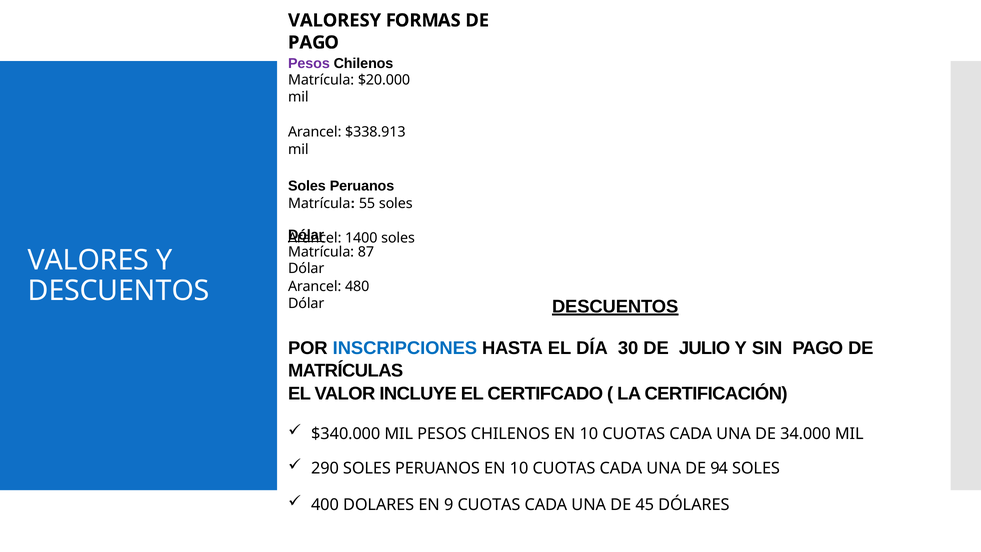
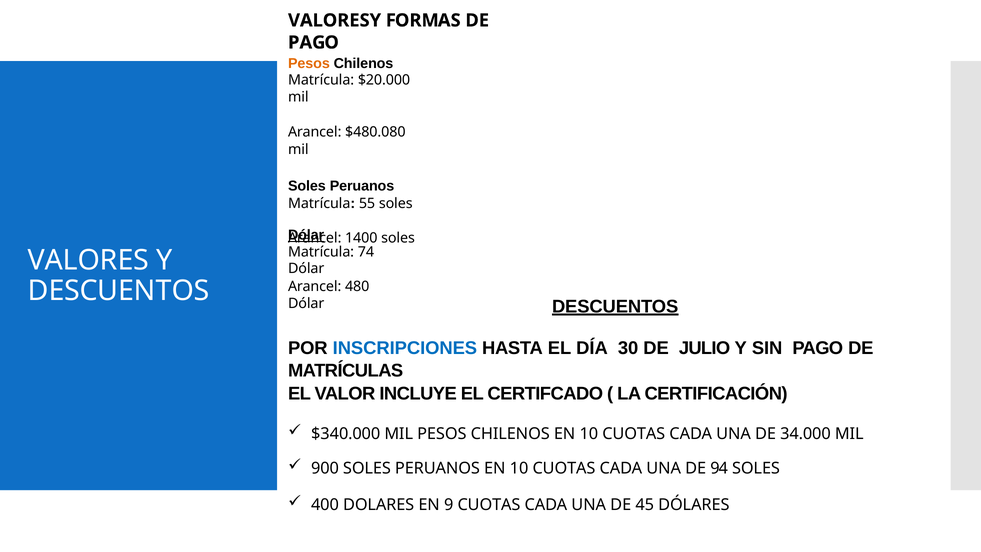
Pesos at (309, 63) colour: purple -> orange
$338.913: $338.913 -> $480.080
87: 87 -> 74
290: 290 -> 900
